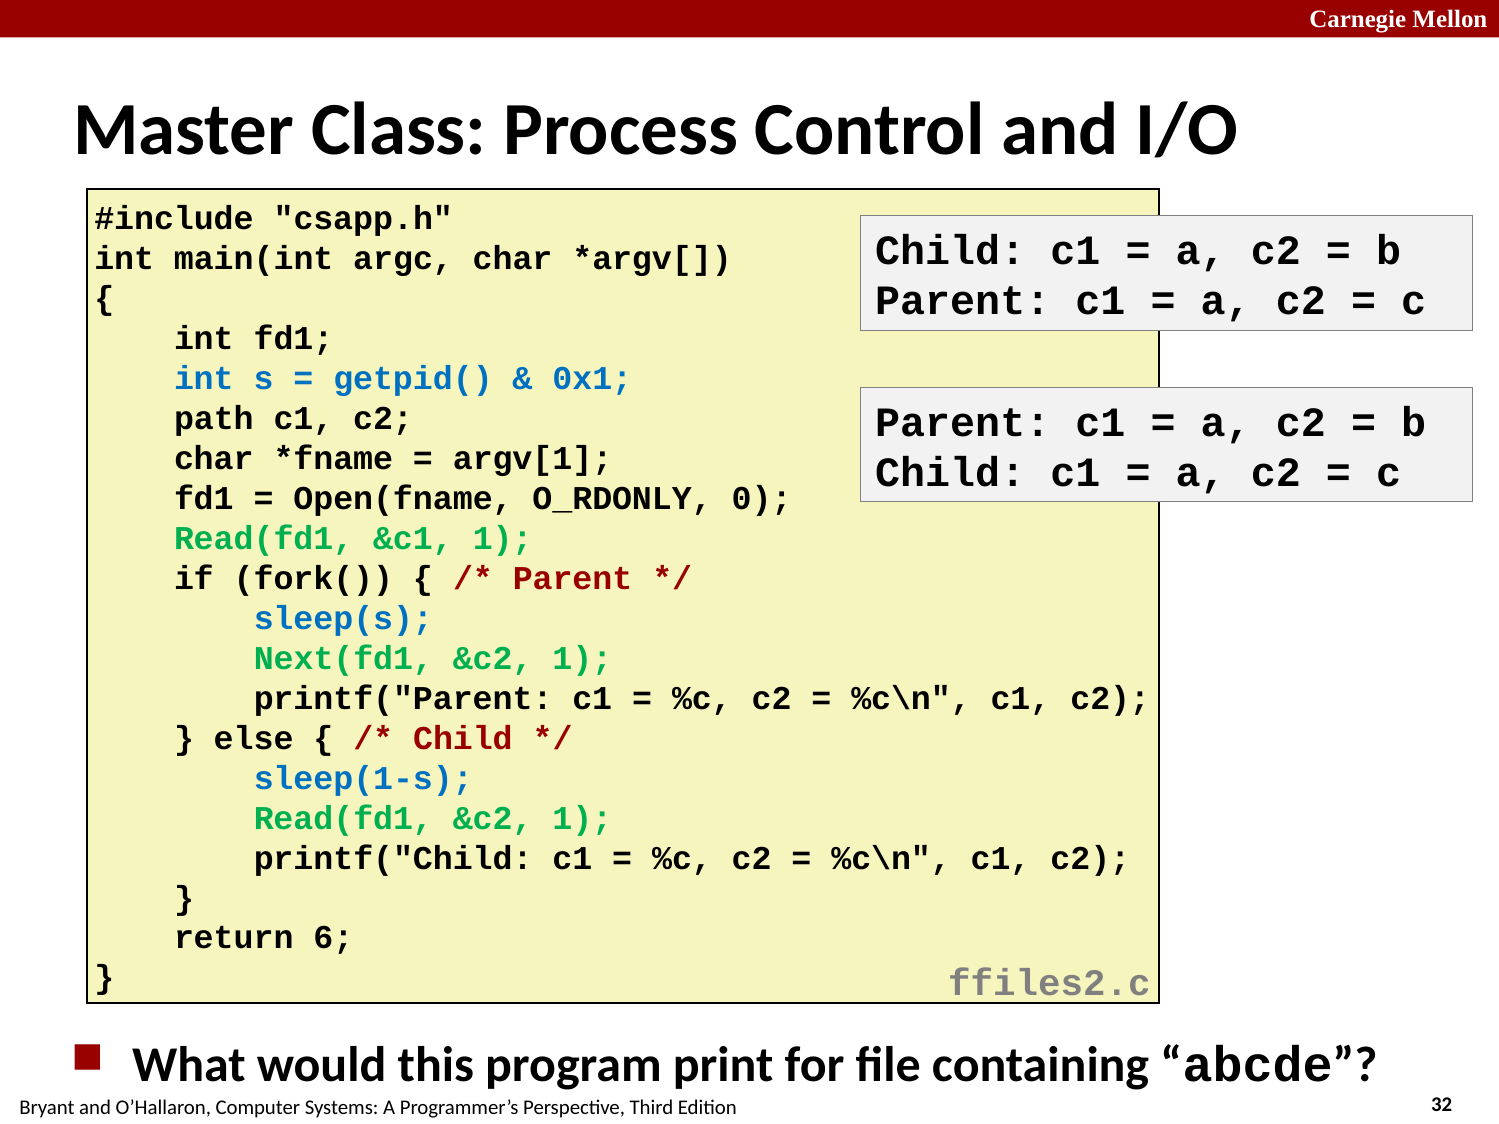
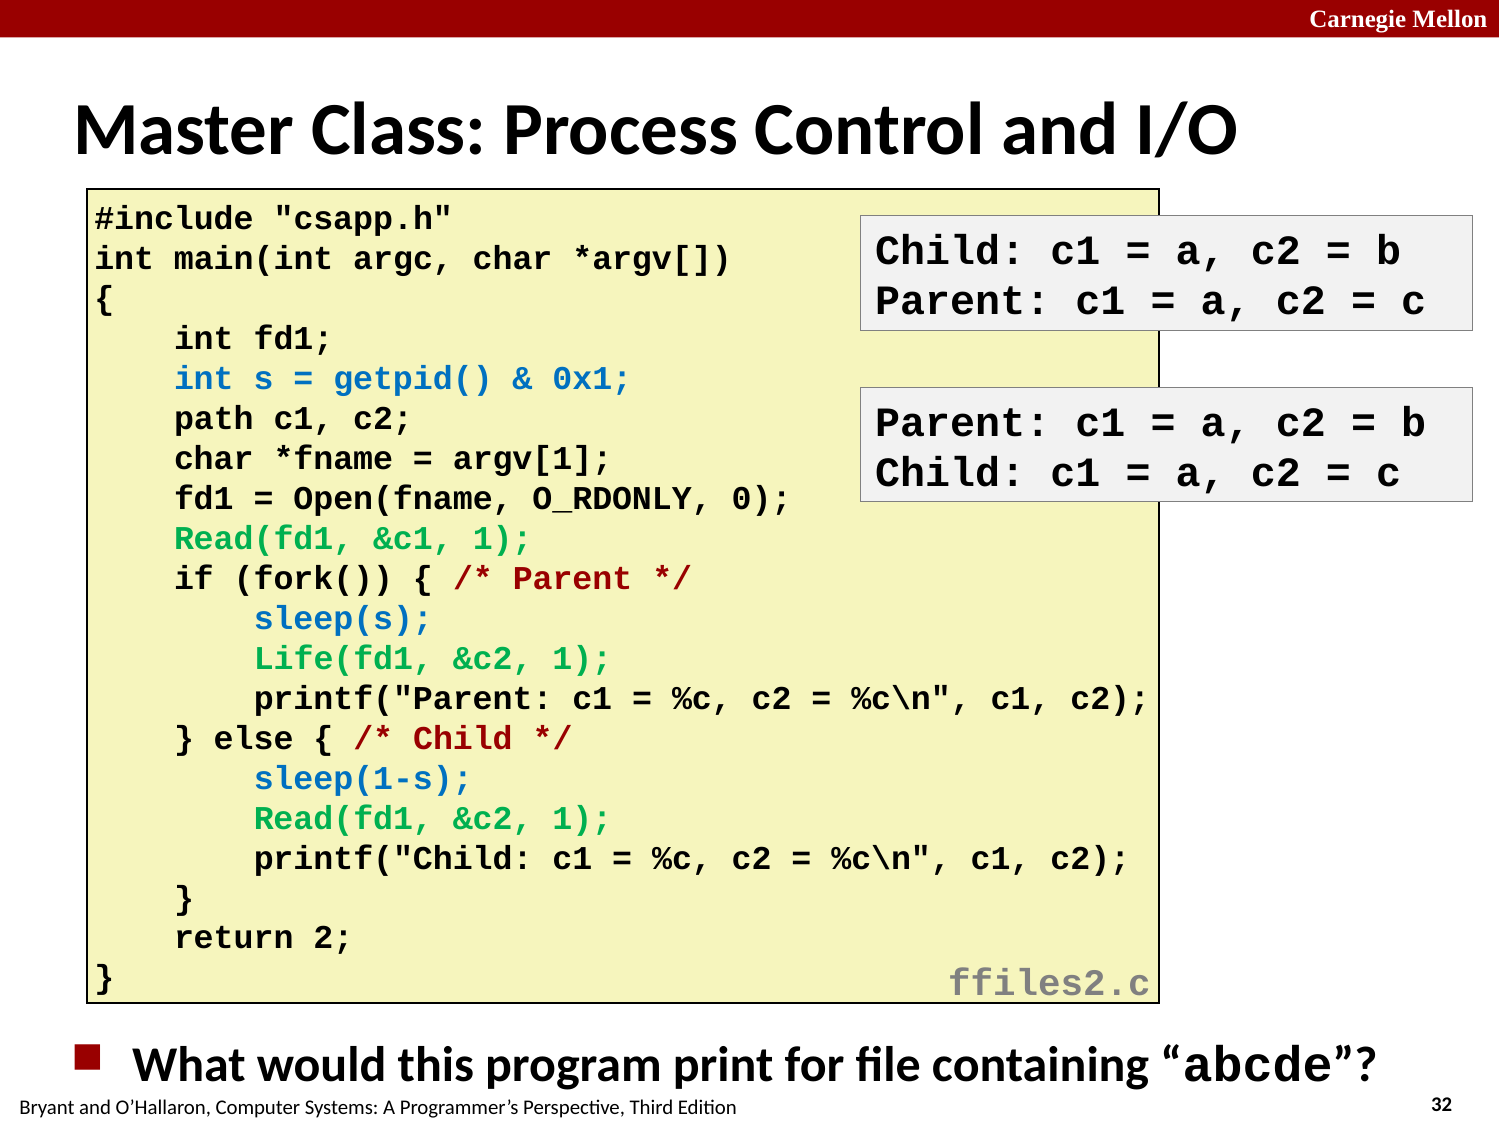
Next(fd1: Next(fd1 -> Life(fd1
6: 6 -> 2
